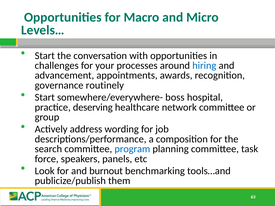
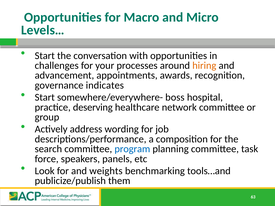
hiring colour: blue -> orange
routinely: routinely -> indicates
burnout: burnout -> weights
